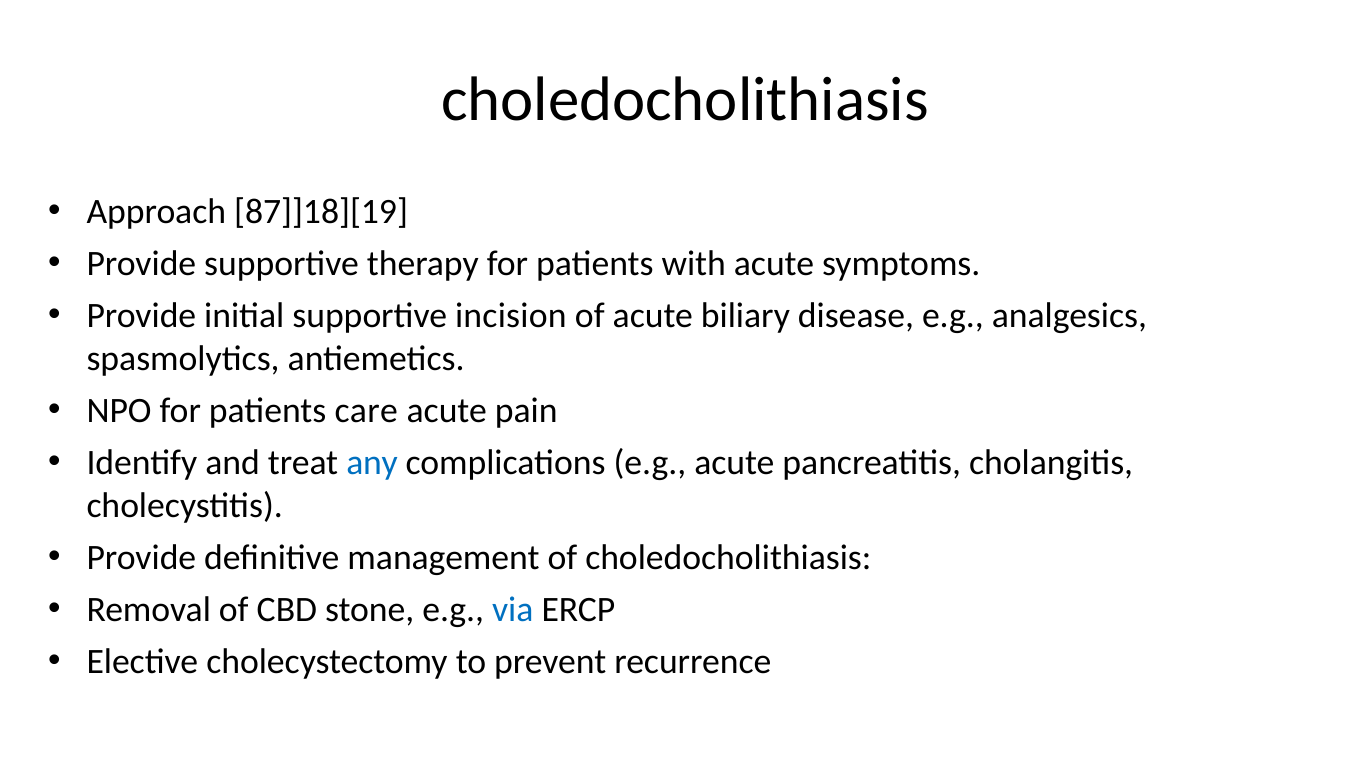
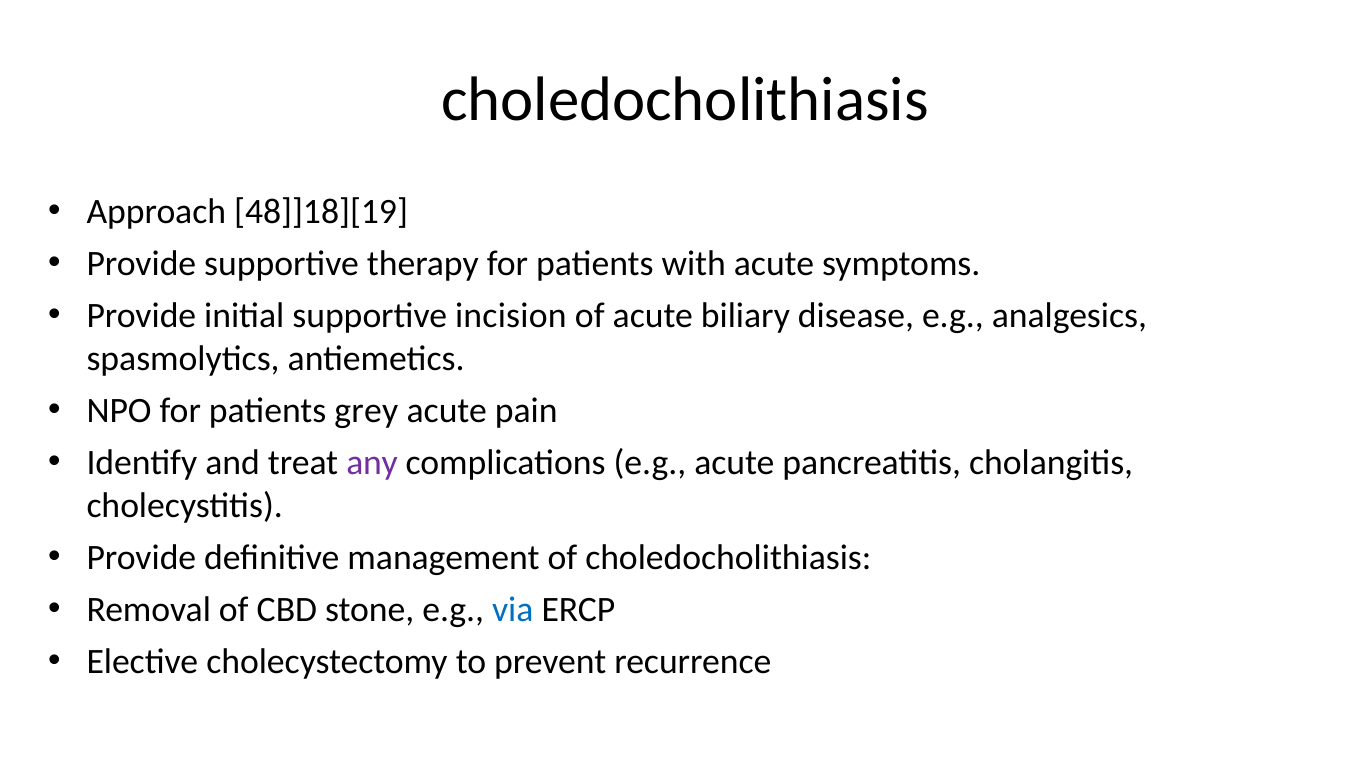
87]]18][19: 87]]18][19 -> 48]]18][19
care: care -> grey
any colour: blue -> purple
